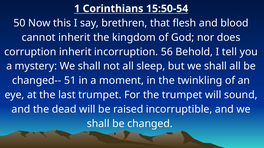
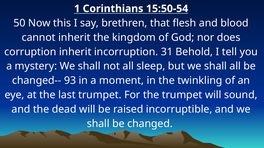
56: 56 -> 31
51: 51 -> 93
